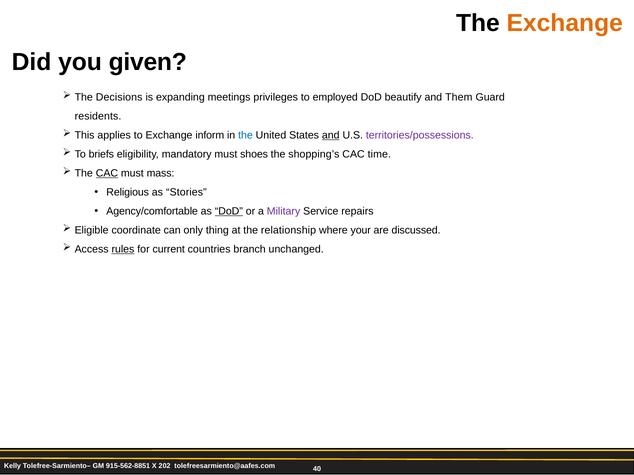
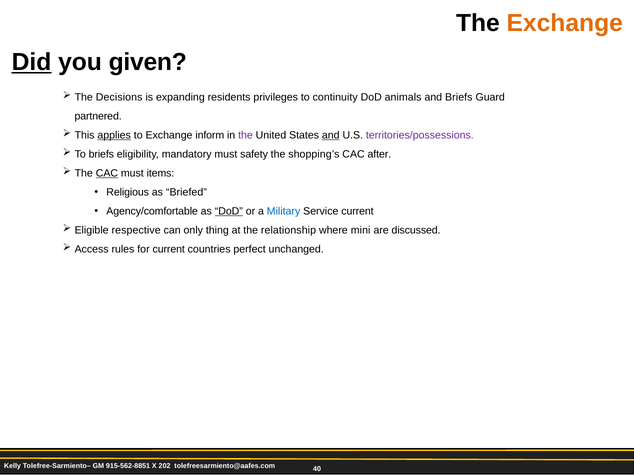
Did underline: none -> present
meetings: meetings -> residents
employed: employed -> continuity
beautify: beautify -> animals
and Them: Them -> Briefs
residents: residents -> partnered
applies underline: none -> present
the at (245, 135) colour: blue -> purple
shoes: shoes -> safety
time: time -> after
mass: mass -> items
Stories: Stories -> Briefed
Military colour: purple -> blue
Service repairs: repairs -> current
coordinate: coordinate -> respective
your: your -> mini
rules underline: present -> none
branch: branch -> perfect
